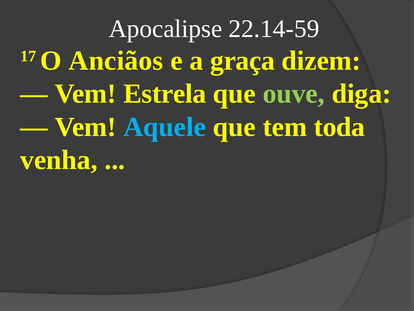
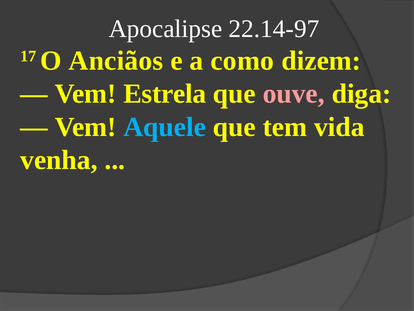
22.14-59: 22.14-59 -> 22.14-97
graça: graça -> como
ouve colour: light green -> pink
toda: toda -> vida
